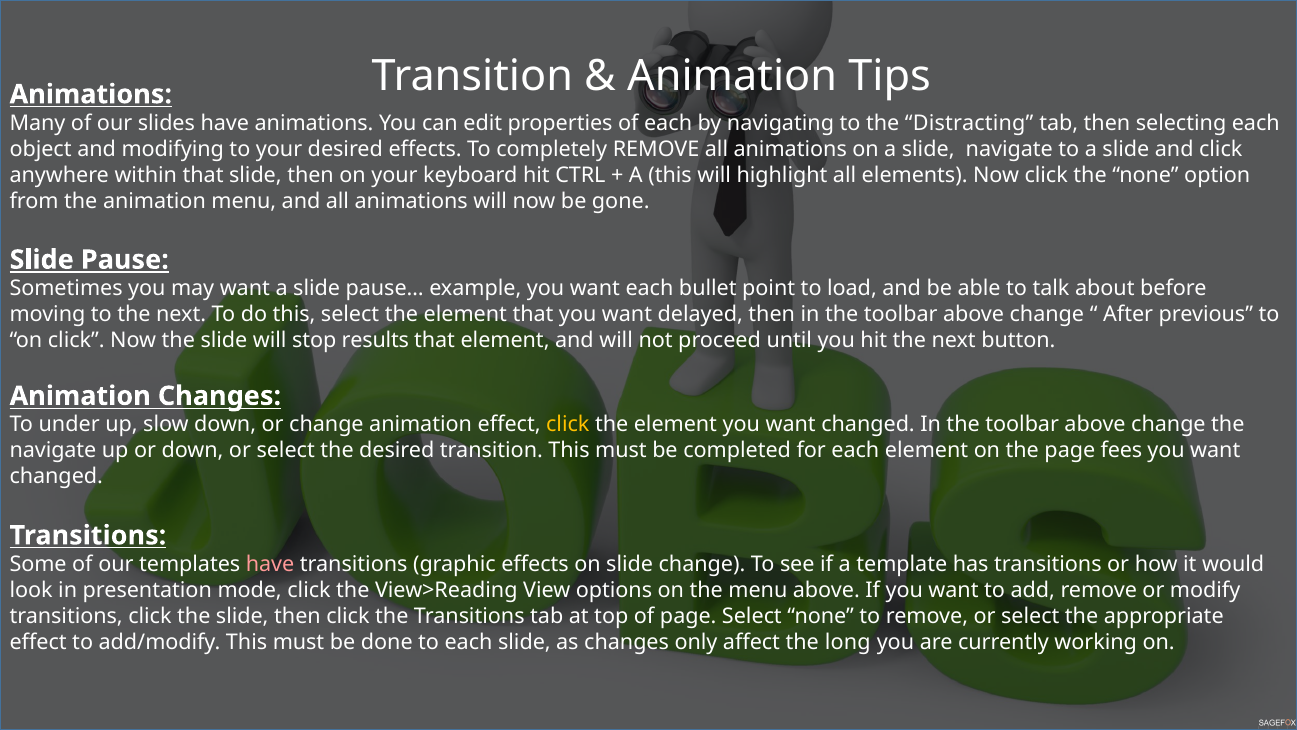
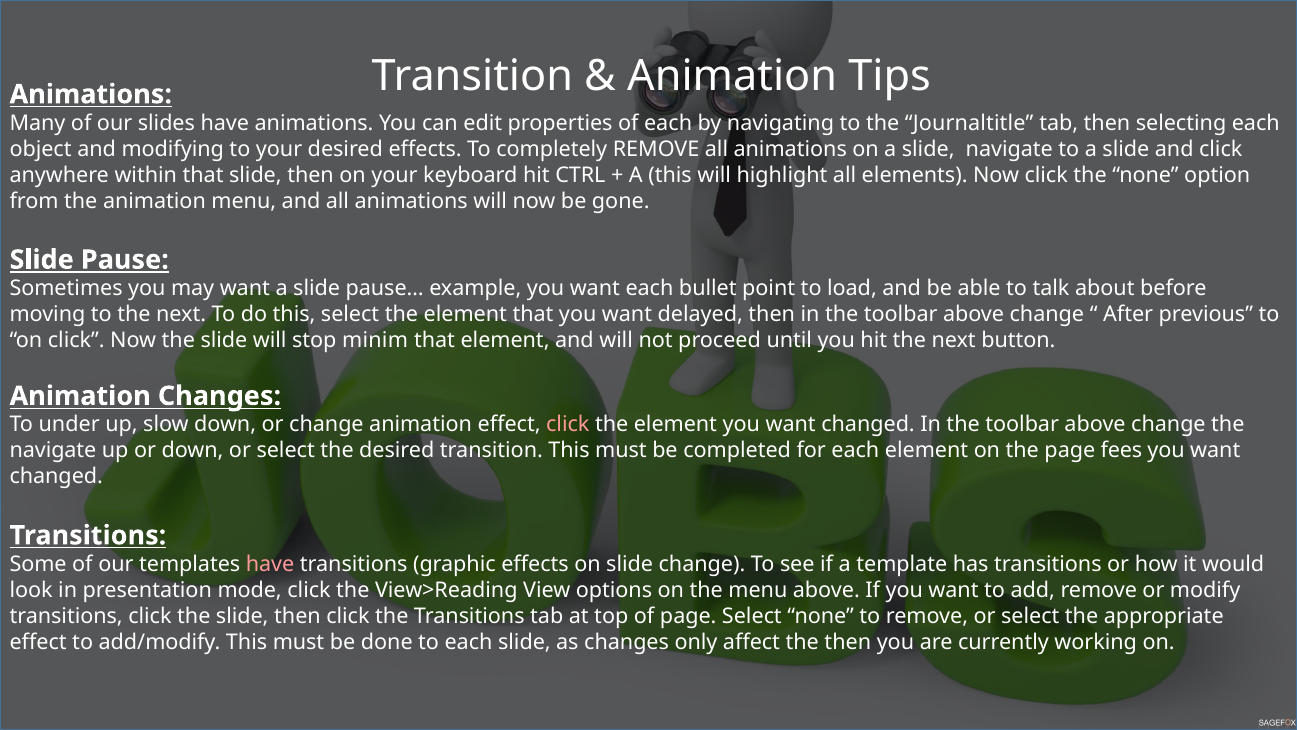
Distracting: Distracting -> Journaltitle
results: results -> minim
click at (568, 425) colour: yellow -> pink
the long: long -> then
